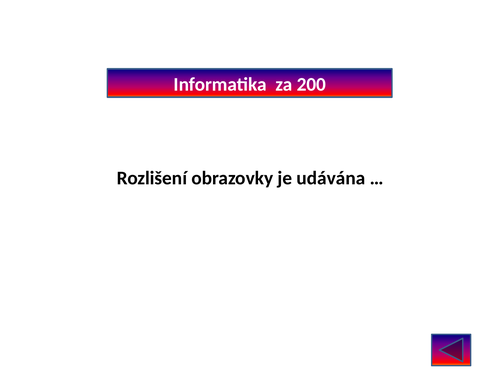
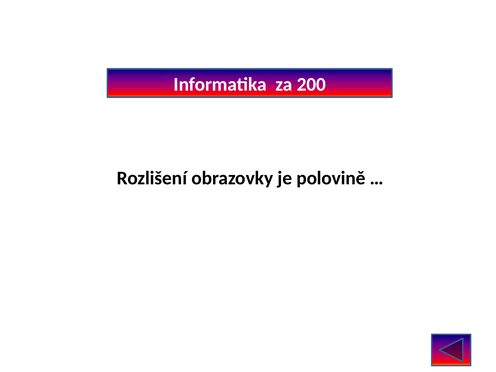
udávána: udávána -> polovině
